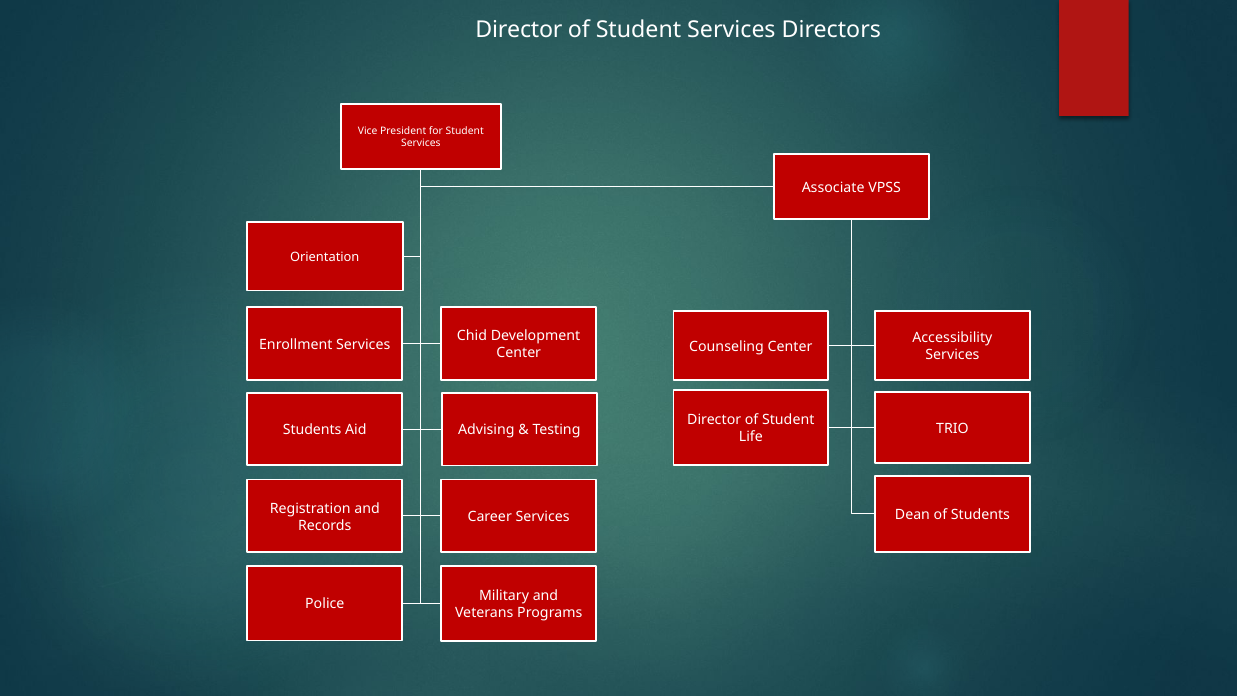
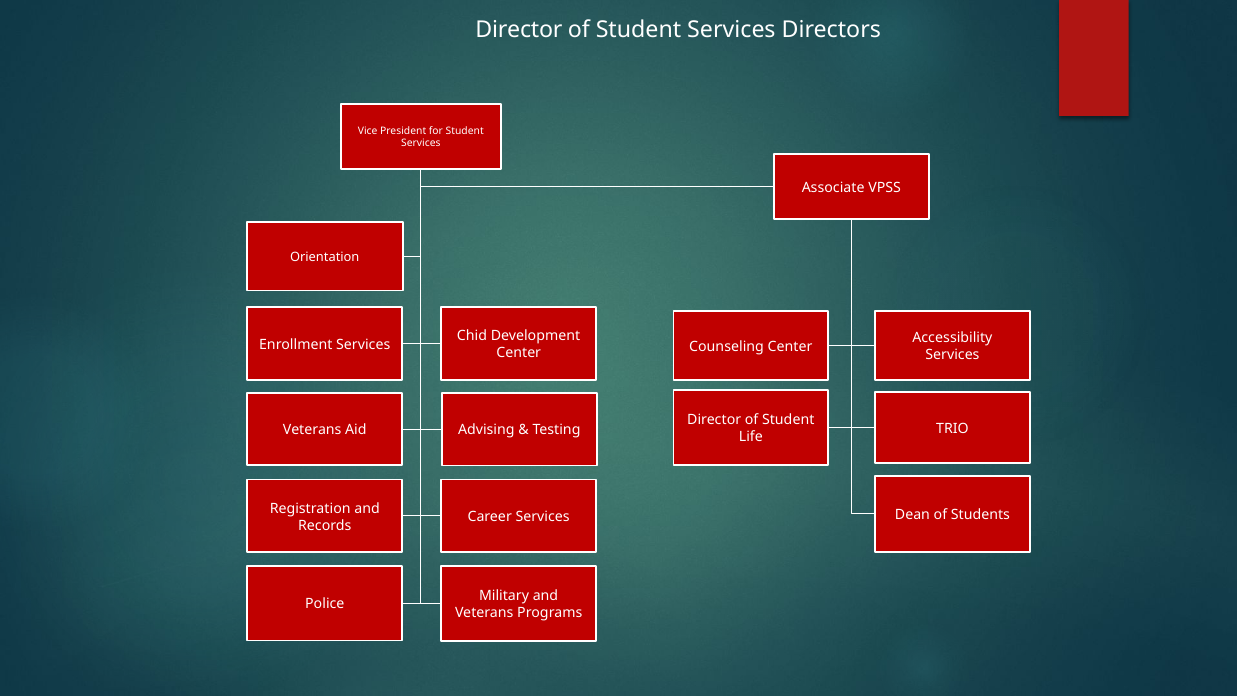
Students at (312, 430): Students -> Veterans
